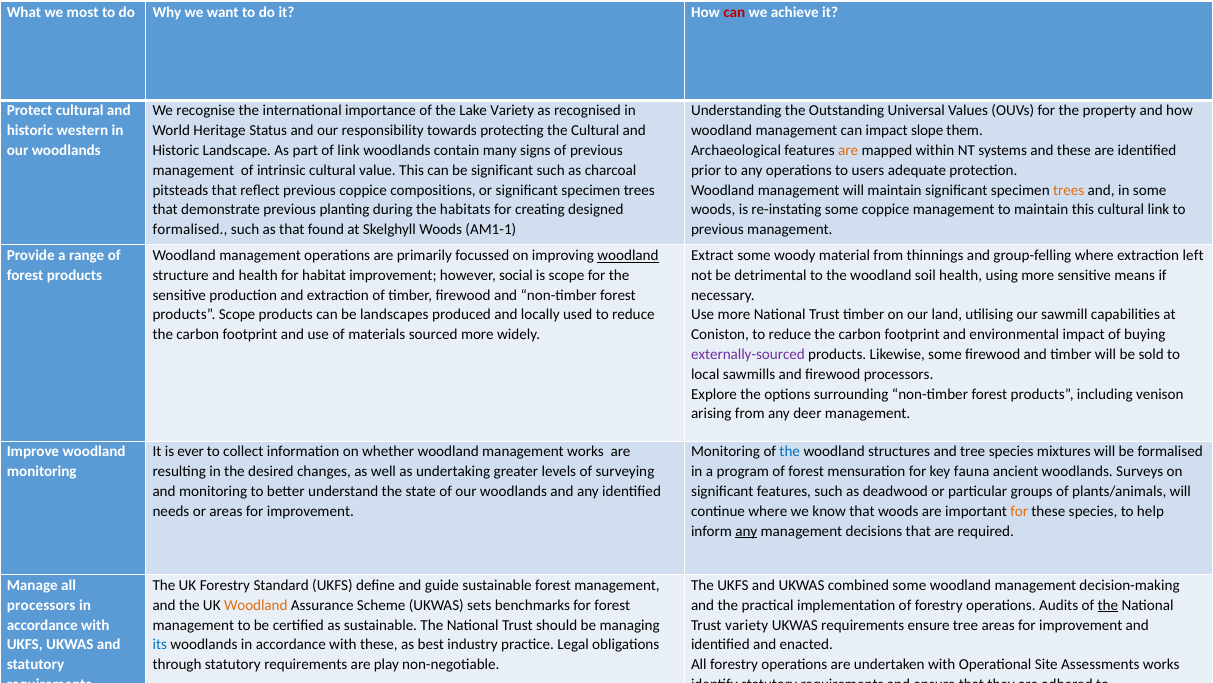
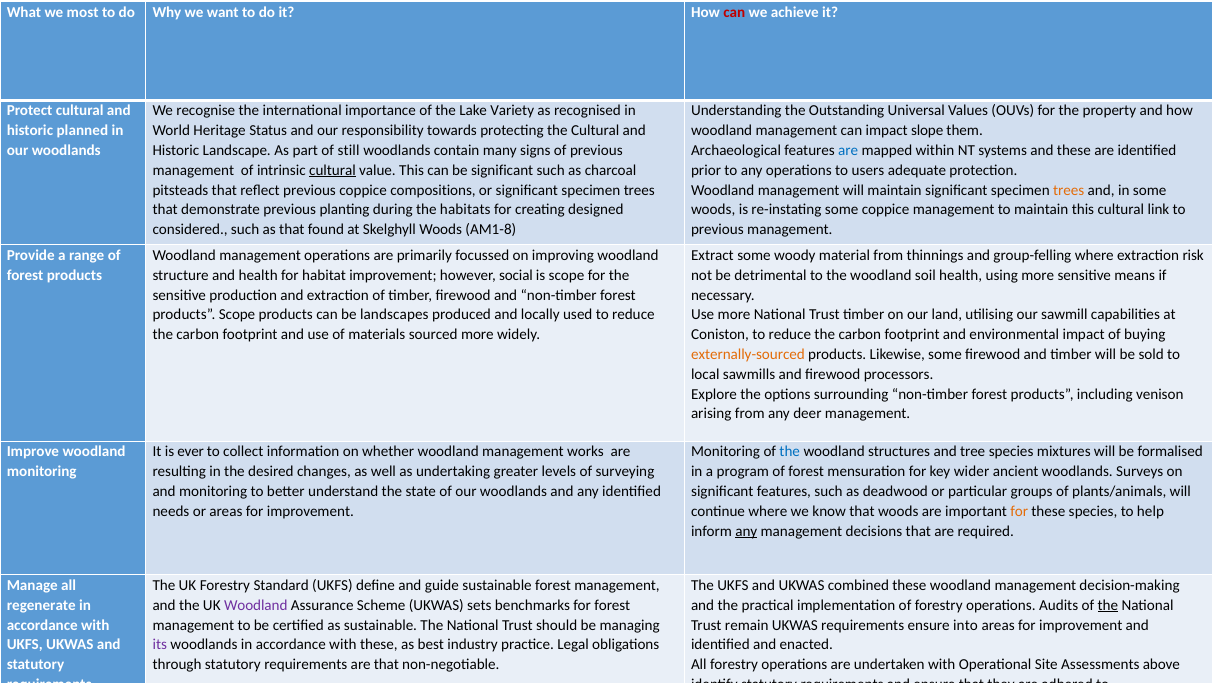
western: western -> planned
of link: link -> still
are at (848, 150) colour: orange -> blue
cultural at (332, 170) underline: none -> present
formalised at (190, 229): formalised -> considered
AM1-1: AM1-1 -> AM1-8
woodland at (628, 255) underline: present -> none
left: left -> risk
externally-sourced colour: purple -> orange
fauna: fauna -> wider
combined some: some -> these
processors at (41, 605): processors -> regenerate
Woodland at (256, 605) colour: orange -> purple
Trust variety: variety -> remain
ensure tree: tree -> into
its colour: blue -> purple
are play: play -> that
Assessments works: works -> above
